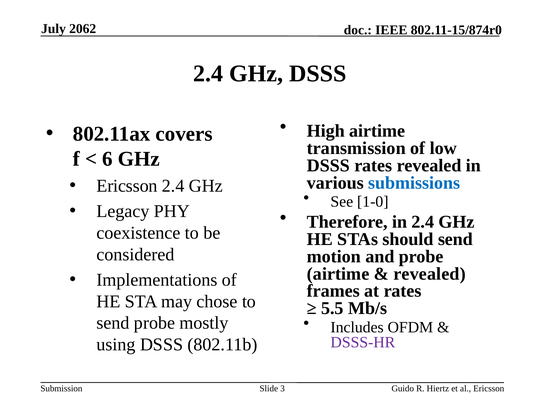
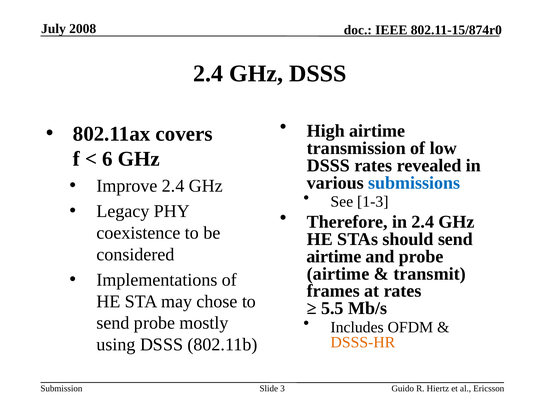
2062: 2062 -> 2008
Ericsson at (127, 186): Ericsson -> Improve
1-0: 1-0 -> 1-3
motion at (334, 256): motion -> airtime
revealed at (430, 274): revealed -> transmit
DSSS-HR colour: purple -> orange
